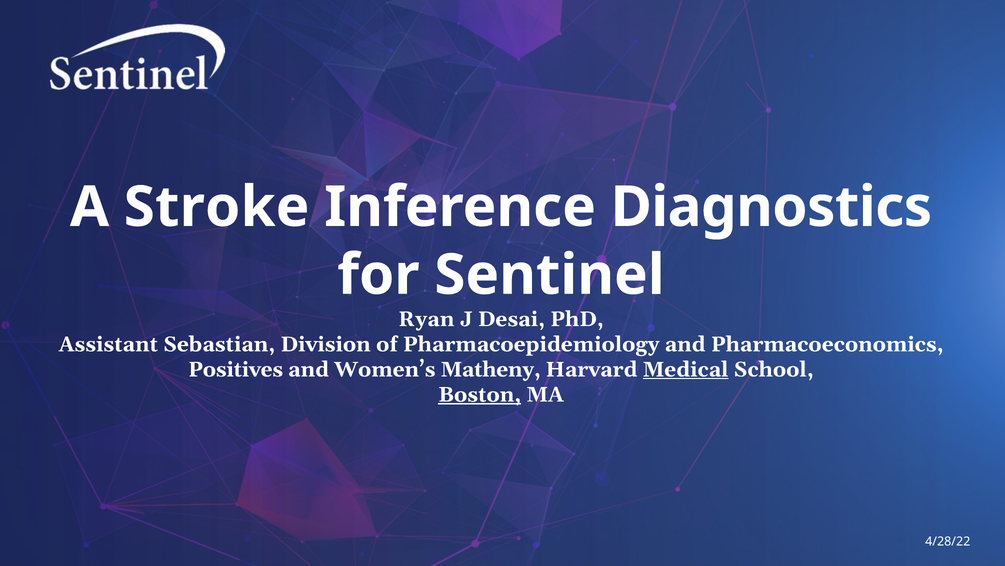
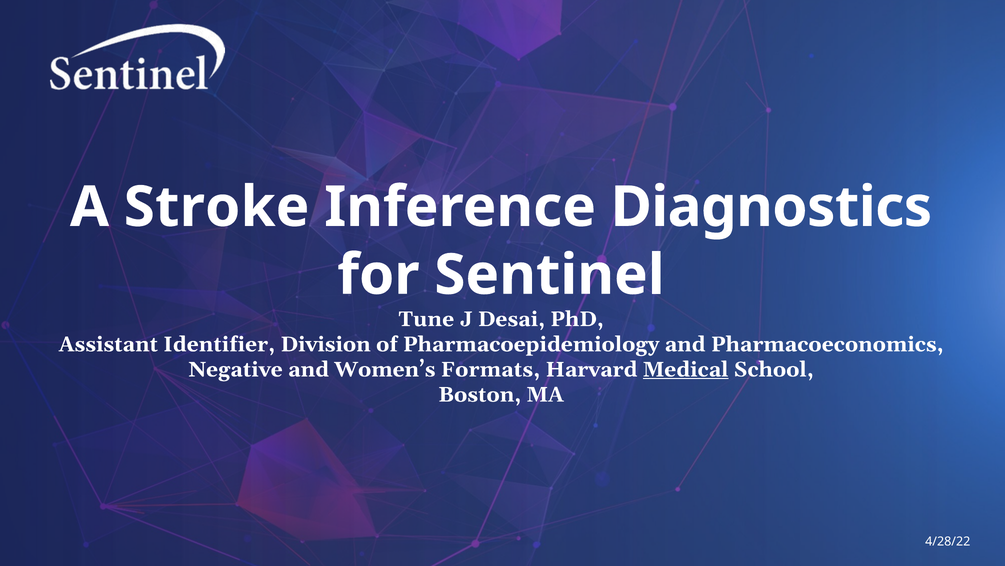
Ryan: Ryan -> Tune
Sebastian: Sebastian -> Identifier
Positives: Positives -> Negative
Matheny: Matheny -> Formats
Boston underline: present -> none
